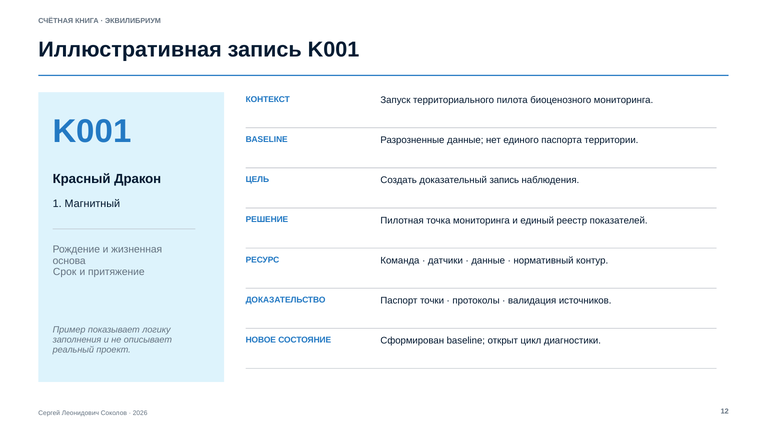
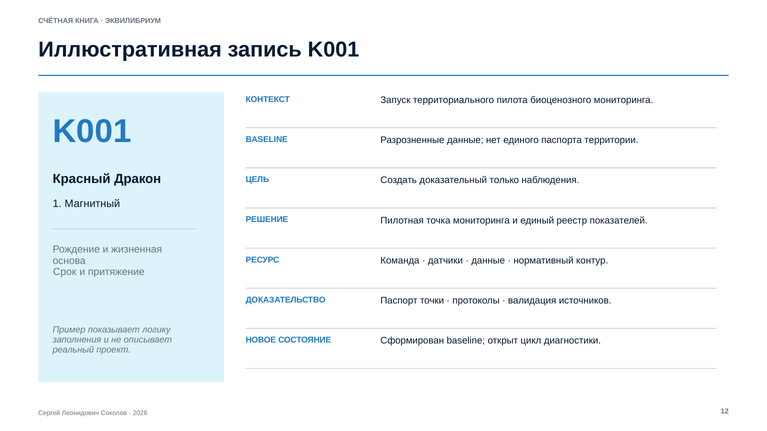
доказательный запись: запись -> только
